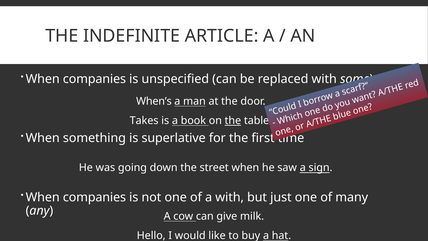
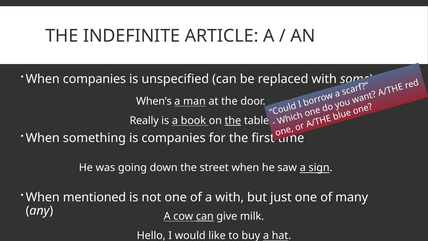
Takes: Takes -> Really
is superlative: superlative -> companies
companies at (94, 197): companies -> mentioned
can at (205, 216) underline: none -> present
